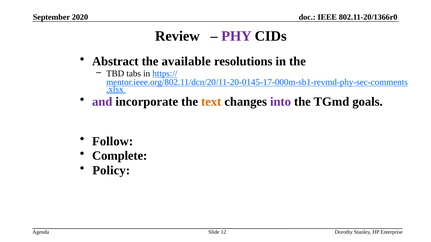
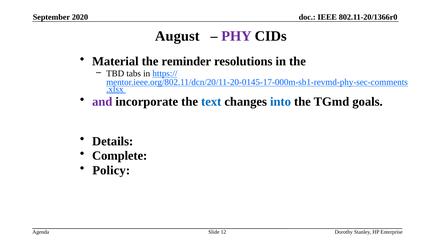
Review: Review -> August
Abstract: Abstract -> Material
available: available -> reminder
text colour: orange -> blue
into colour: purple -> blue
Follow: Follow -> Details
